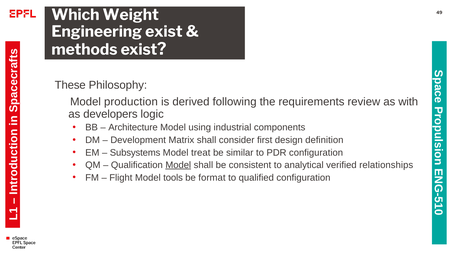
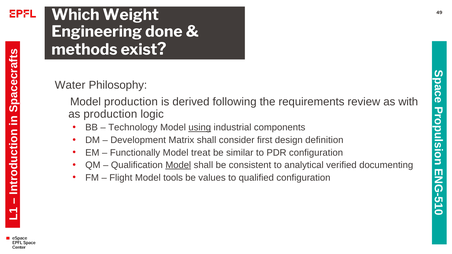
Engineering exist: exist -> done
These: These -> Water
as developers: developers -> production
Architecture: Architecture -> Technology
using underline: none -> present
Subsystems: Subsystems -> Functionally
relationships: relationships -> documenting
format: format -> values
